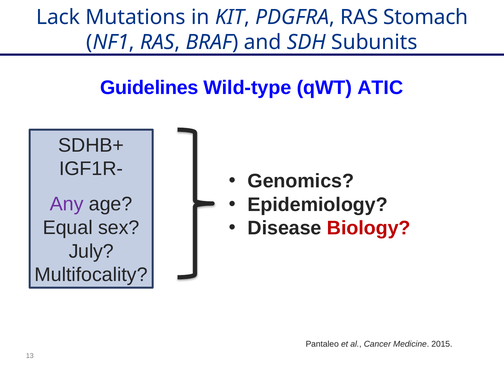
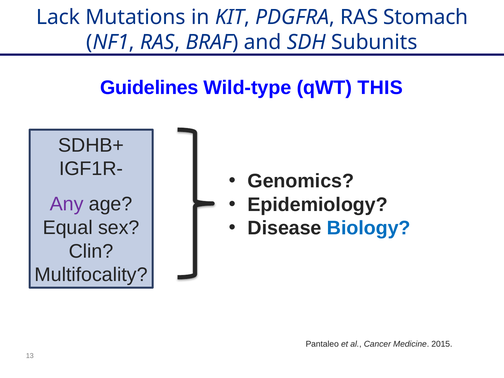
ATIC: ATIC -> THIS
Biology colour: red -> blue
July: July -> Clin
